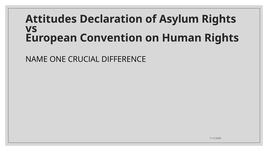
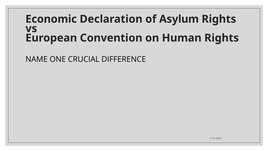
Attitudes: Attitudes -> Economic
